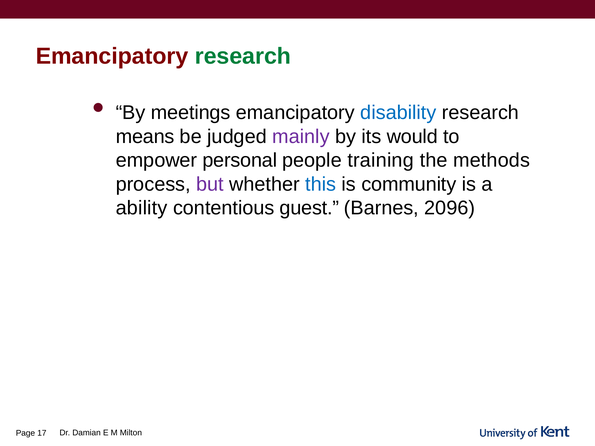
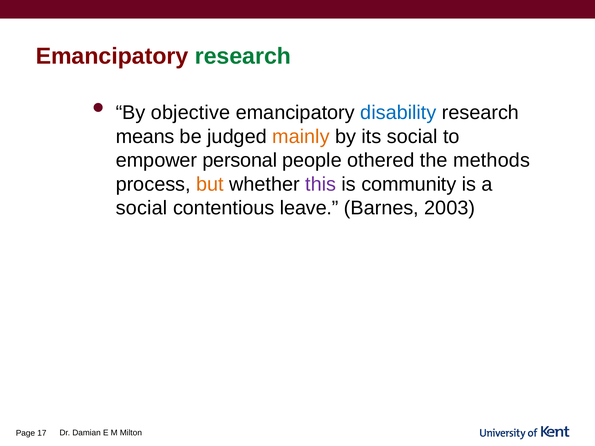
meetings: meetings -> objective
mainly colour: purple -> orange
its would: would -> social
training: training -> othered
but colour: purple -> orange
this colour: blue -> purple
ability at (142, 208): ability -> social
guest: guest -> leave
2096: 2096 -> 2003
